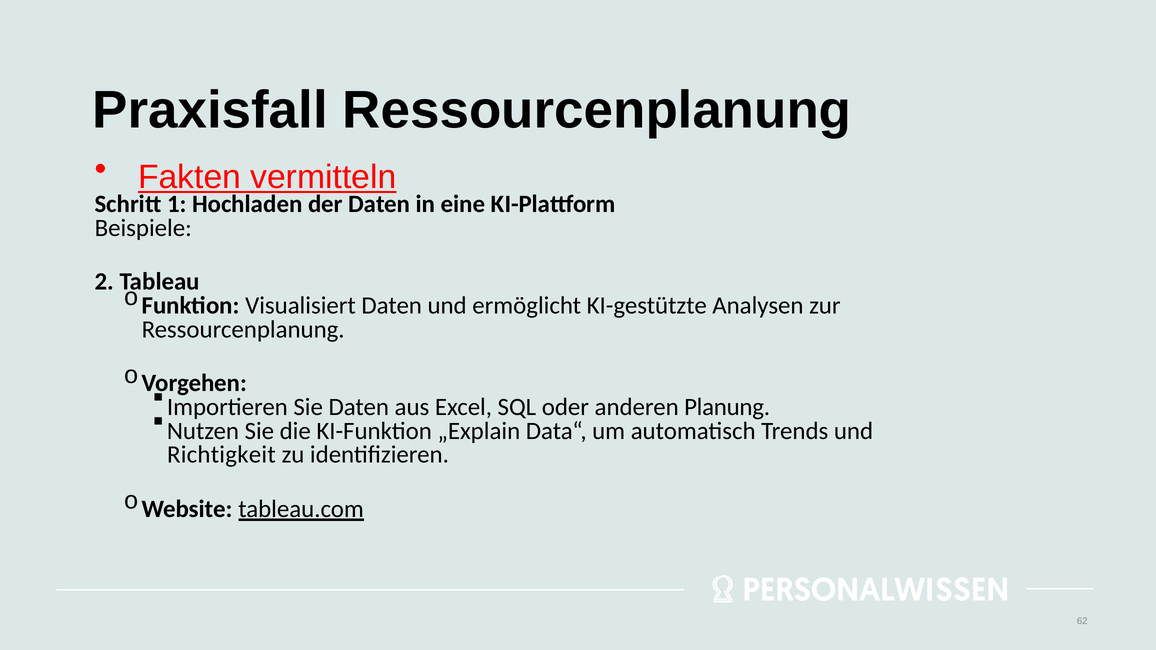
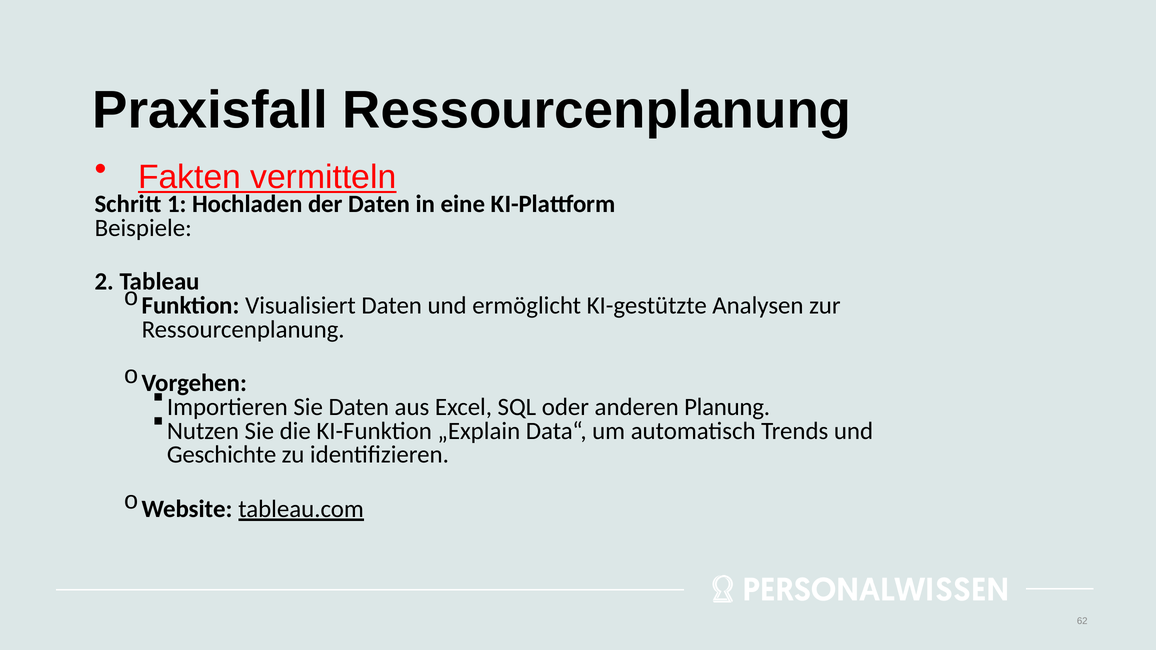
Richtigkeit: Richtigkeit -> Geschichte
